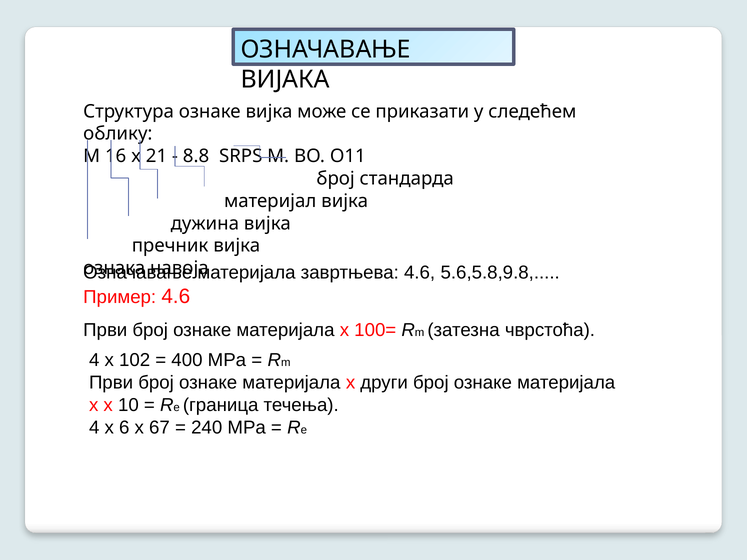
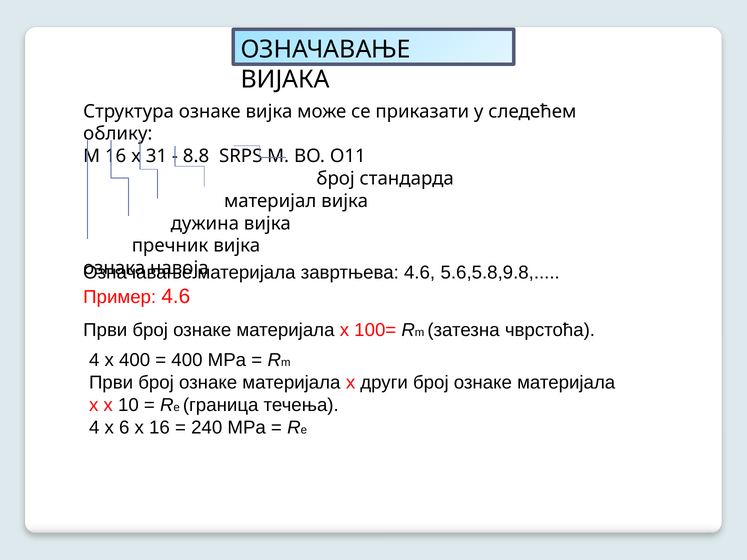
21: 21 -> 31
x 102: 102 -> 400
x 67: 67 -> 16
